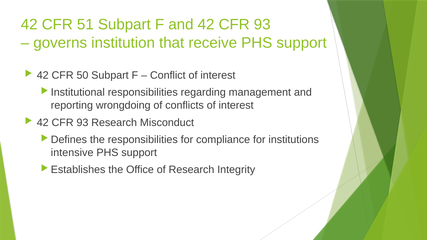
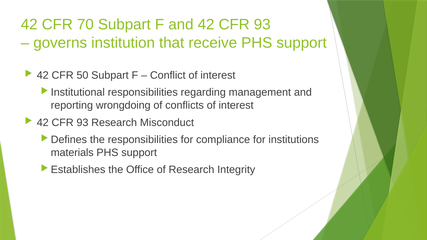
51: 51 -> 70
intensive: intensive -> materials
